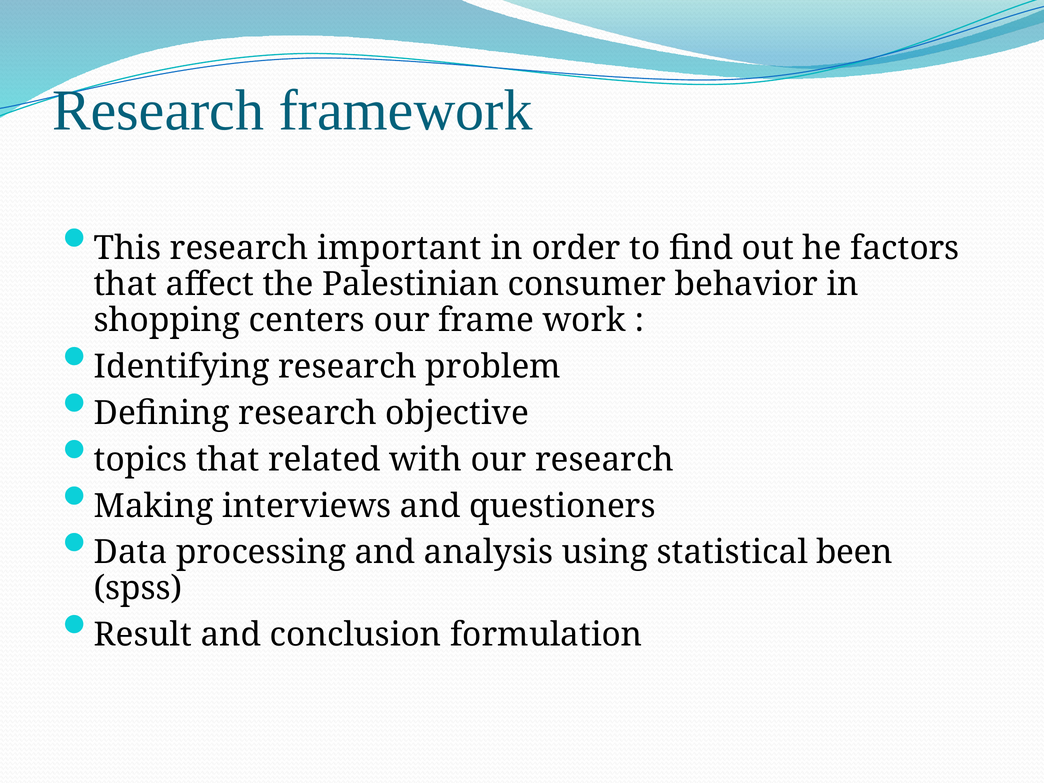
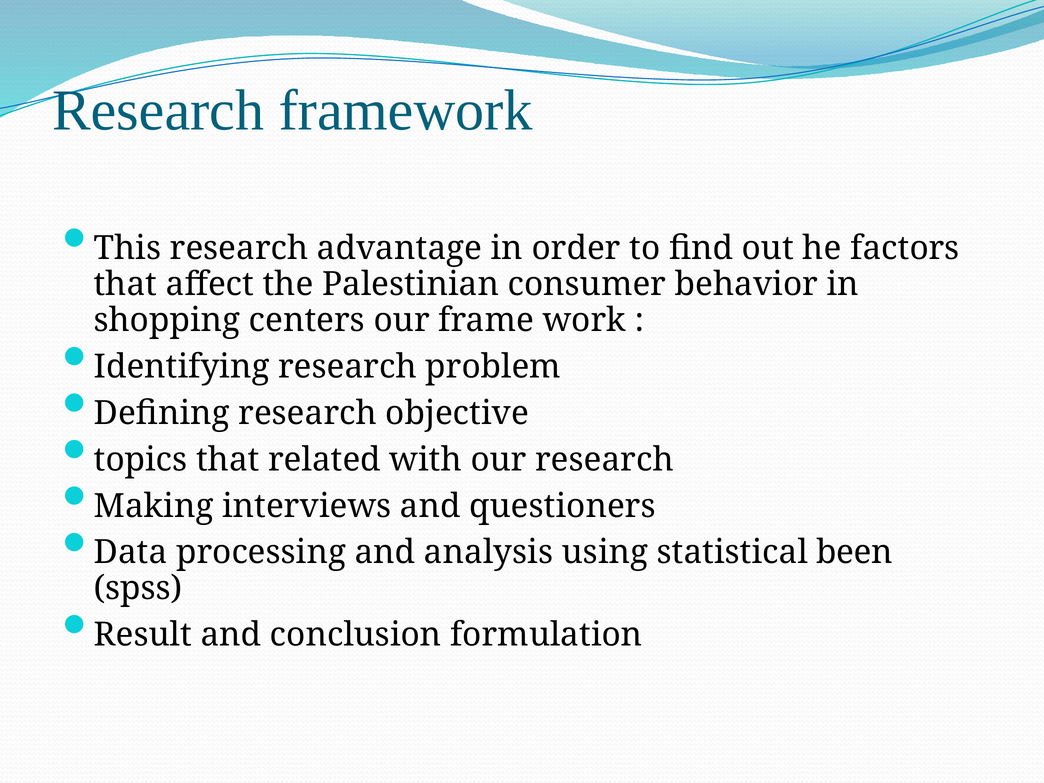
important: important -> advantage
